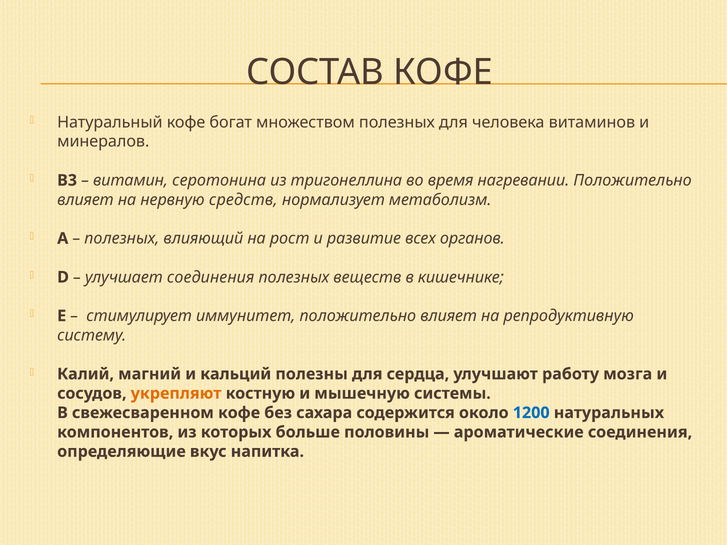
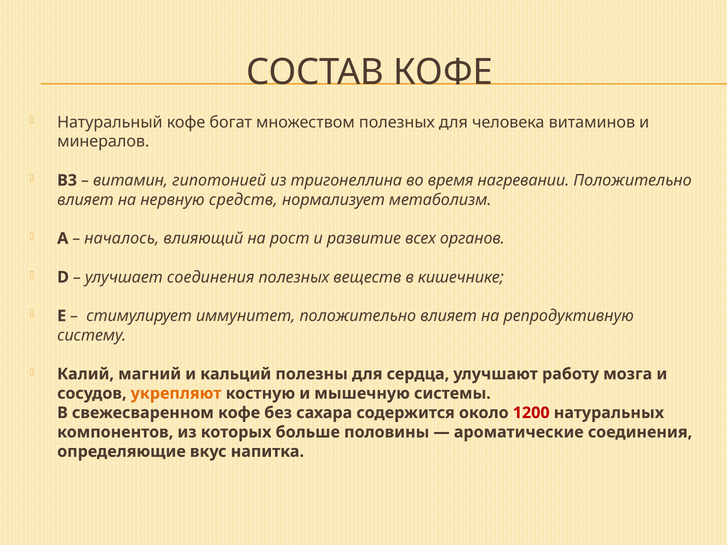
серотонина: серотонина -> гипотонией
полезных at (122, 239): полезных -> началось
1200 colour: blue -> red
